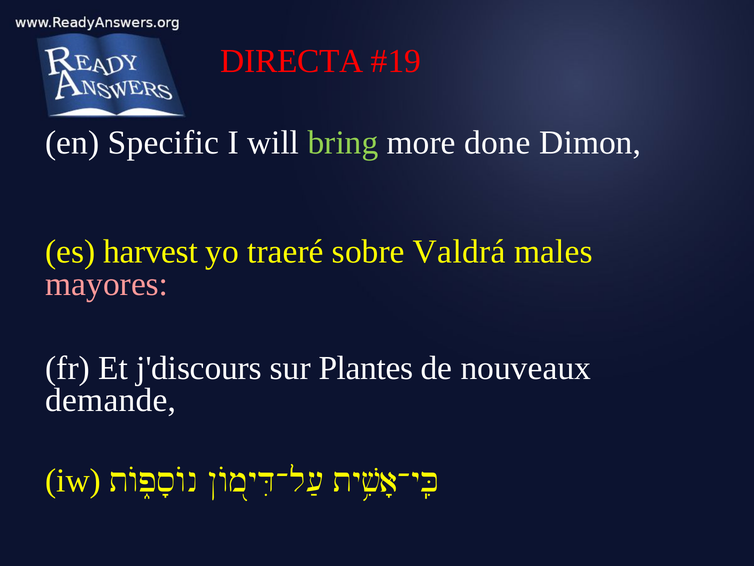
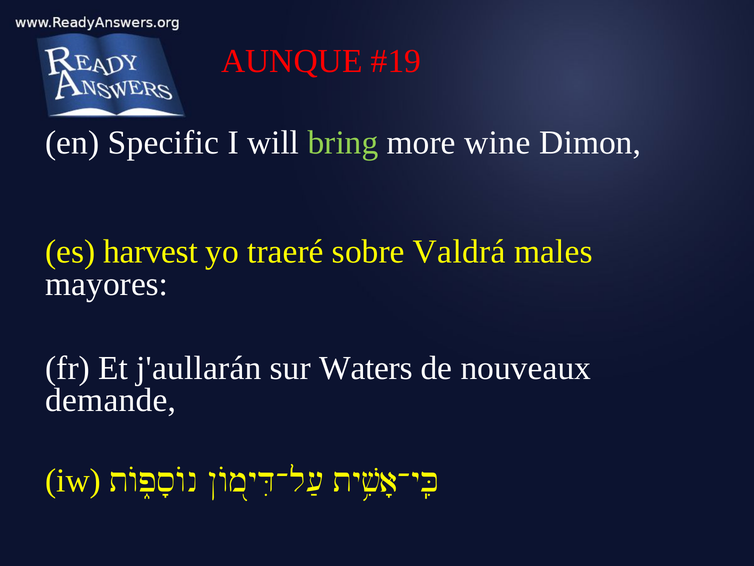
DIRECTA: DIRECTA -> AUNQUE
done: done -> wine
mayores colour: pink -> white
j'discours: j'discours -> j'aullarán
Plantes: Plantes -> Waters
